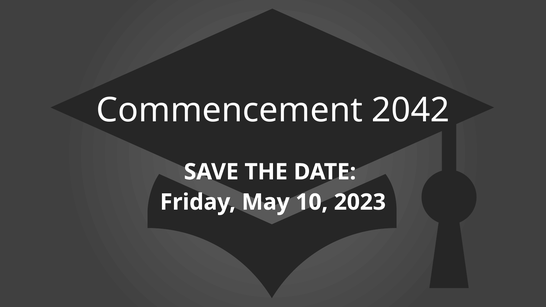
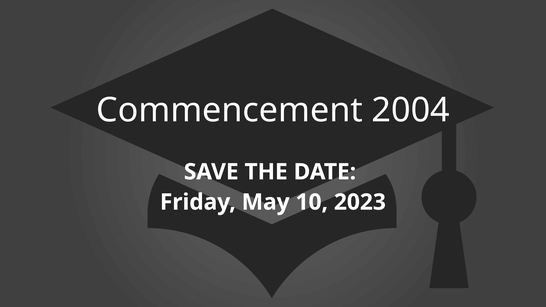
2042: 2042 -> 2004
